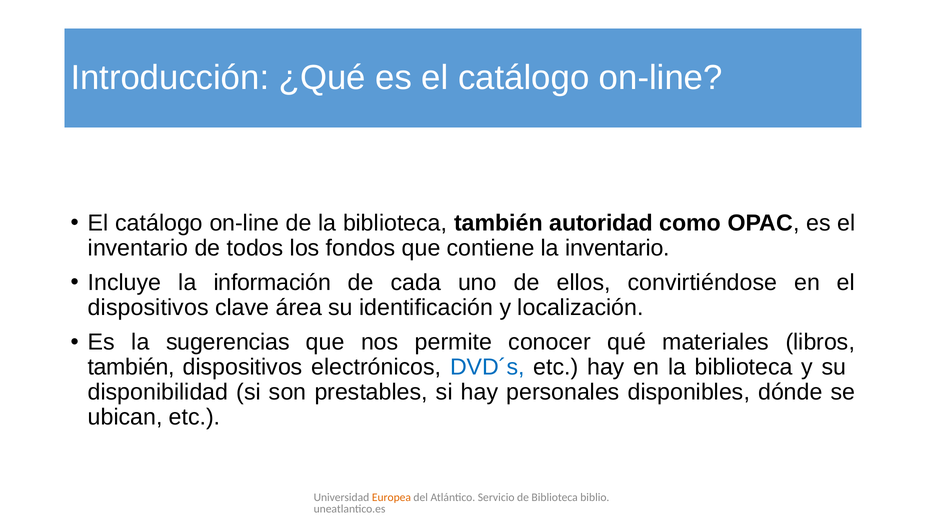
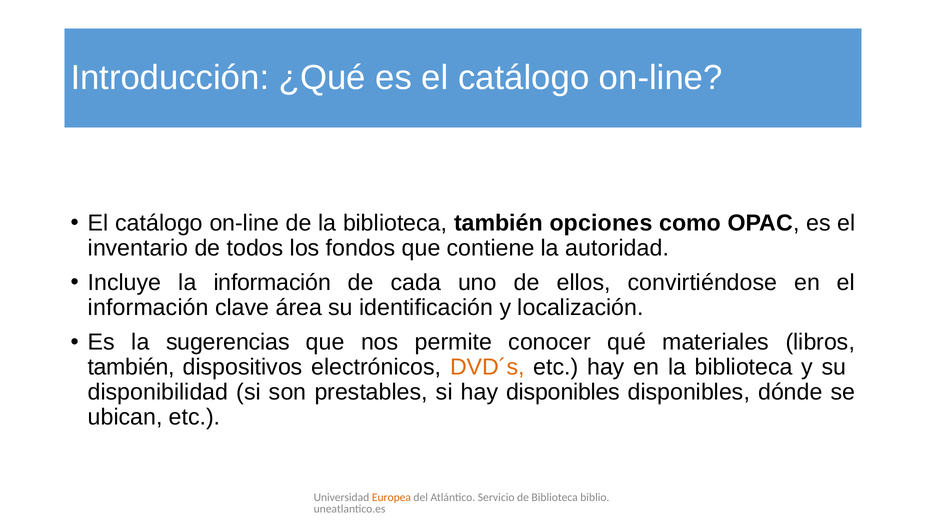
autoridad: autoridad -> opciones
la inventario: inventario -> autoridad
dispositivos at (148, 308): dispositivos -> información
DVD´s colour: blue -> orange
hay personales: personales -> disponibles
